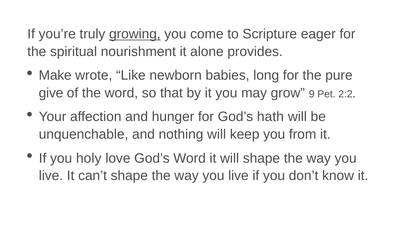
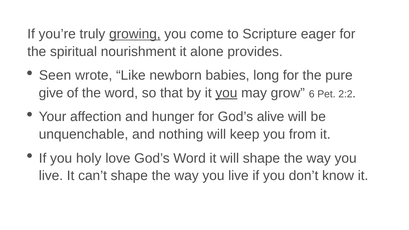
Make: Make -> Seen
you at (226, 93) underline: none -> present
9: 9 -> 6
hath: hath -> alive
